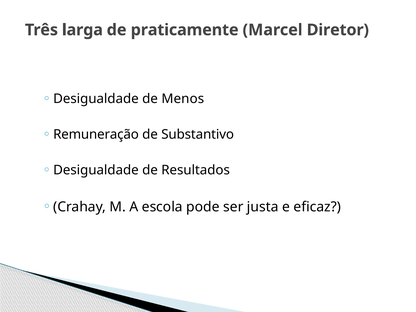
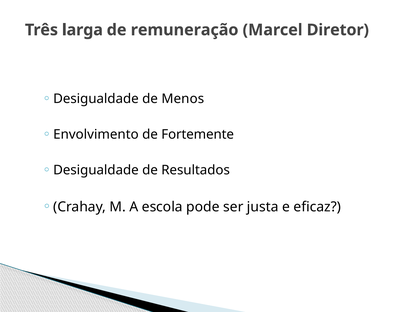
praticamente: praticamente -> remuneração
Remuneração: Remuneração -> Envolvimento
Substantivo: Substantivo -> Fortemente
